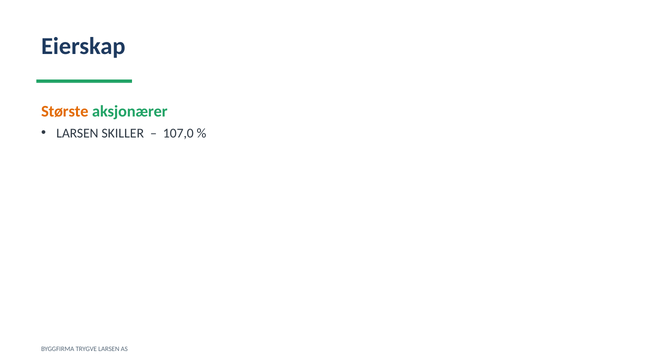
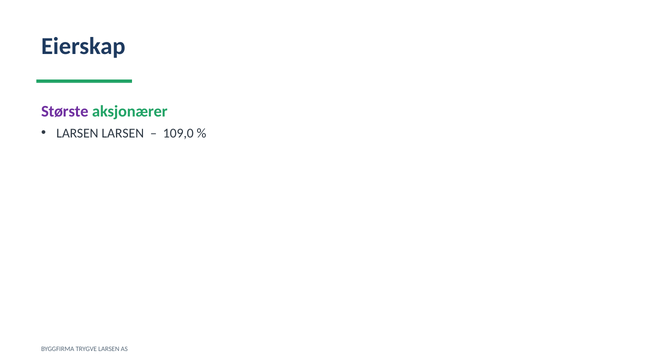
Største colour: orange -> purple
LARSEN SKILLER: SKILLER -> LARSEN
107,0: 107,0 -> 109,0
